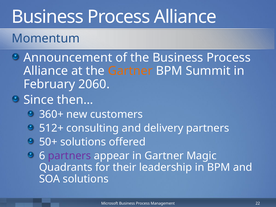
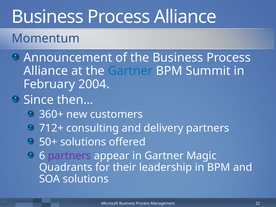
Gartner at (130, 71) colour: orange -> blue
2060: 2060 -> 2004
512+: 512+ -> 712+
